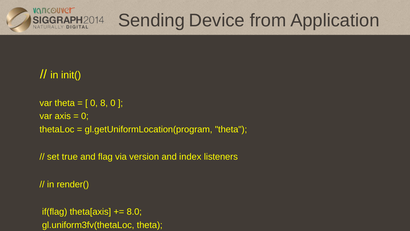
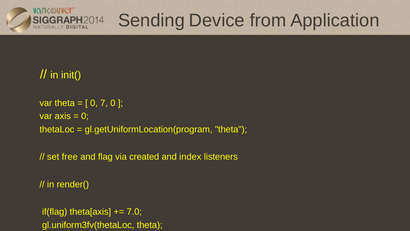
8: 8 -> 7
true: true -> free
version: version -> created
8.0: 8.0 -> 7.0
